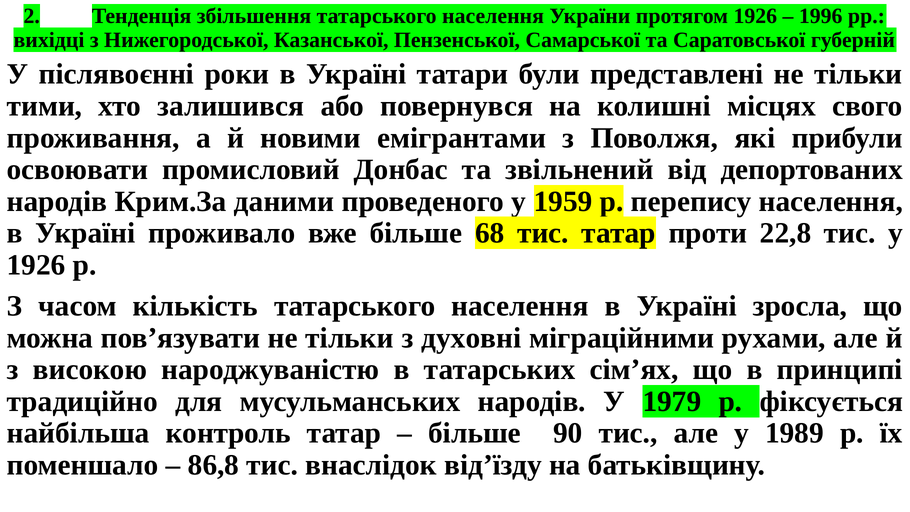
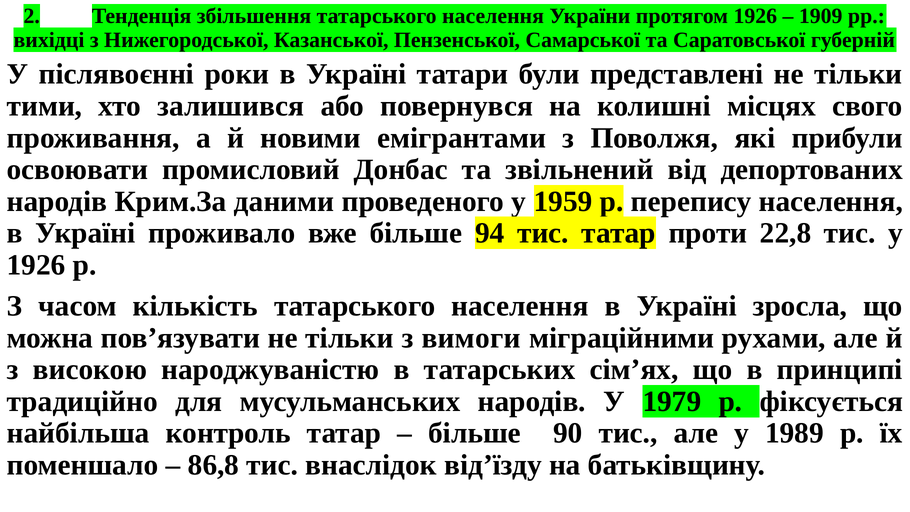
1996: 1996 -> 1909
68: 68 -> 94
духовні: духовні -> вимоги
